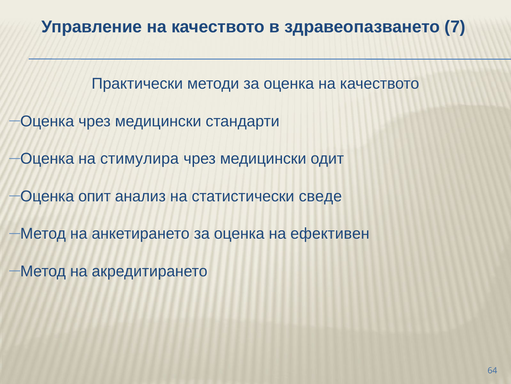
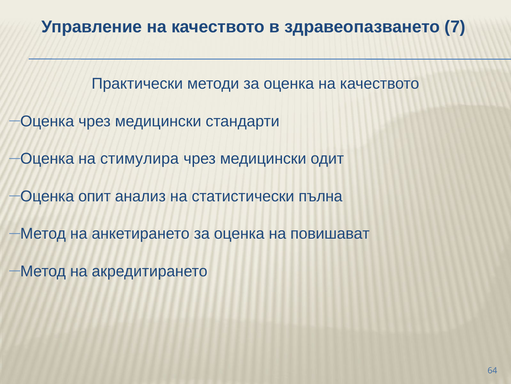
сведе: сведе -> пълна
ефективен: ефективен -> повишават
